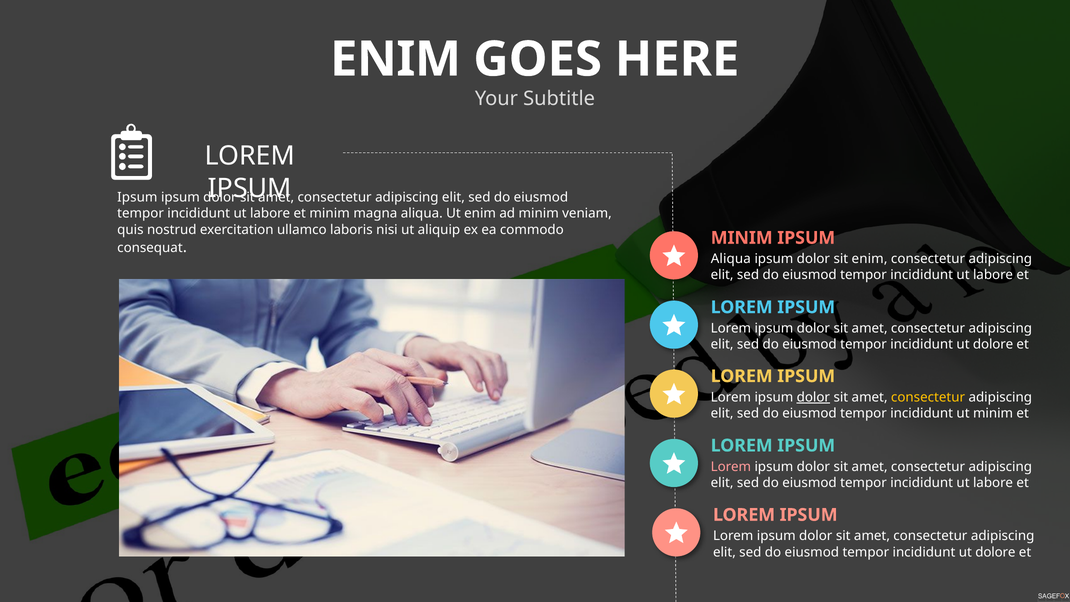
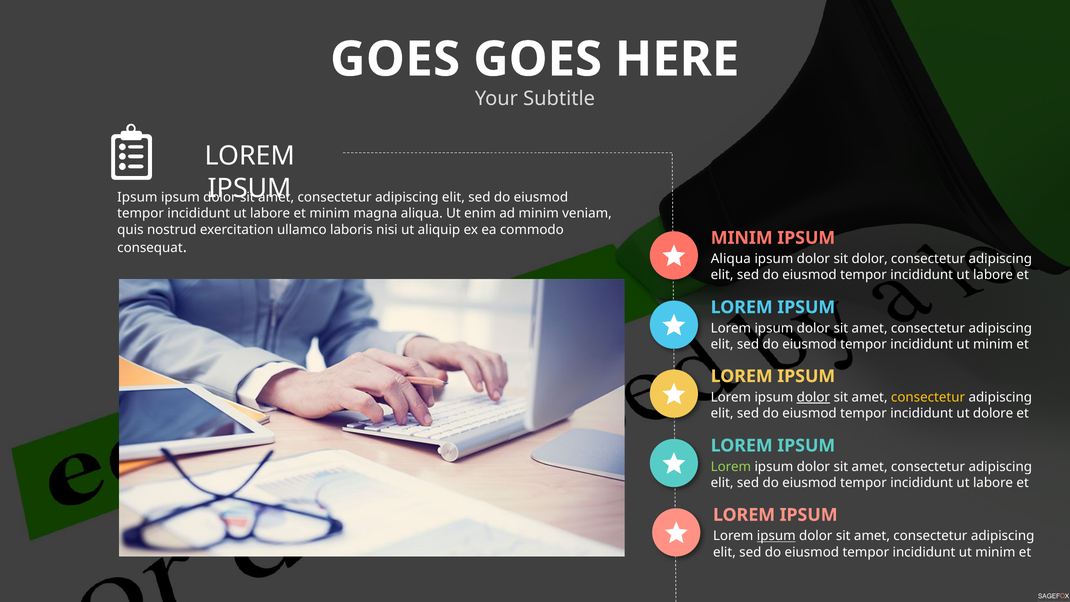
ENIM at (396, 59): ENIM -> GOES
sit enim: enim -> dolor
dolore at (993, 344): dolore -> minim
ut minim: minim -> dolore
Lorem at (731, 467) colour: pink -> light green
ipsum at (776, 536) underline: none -> present
dolore at (995, 552): dolore -> minim
